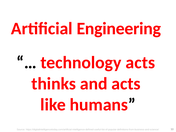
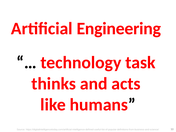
technology acts: acts -> task
